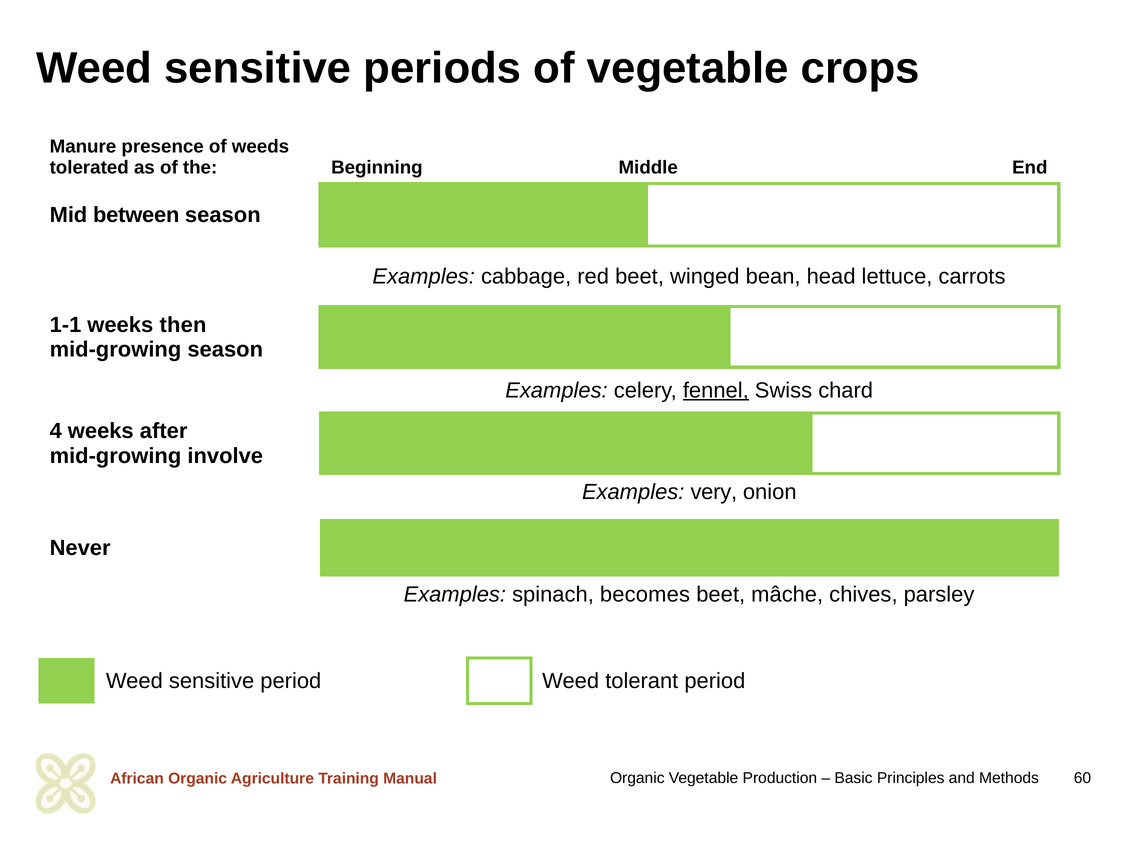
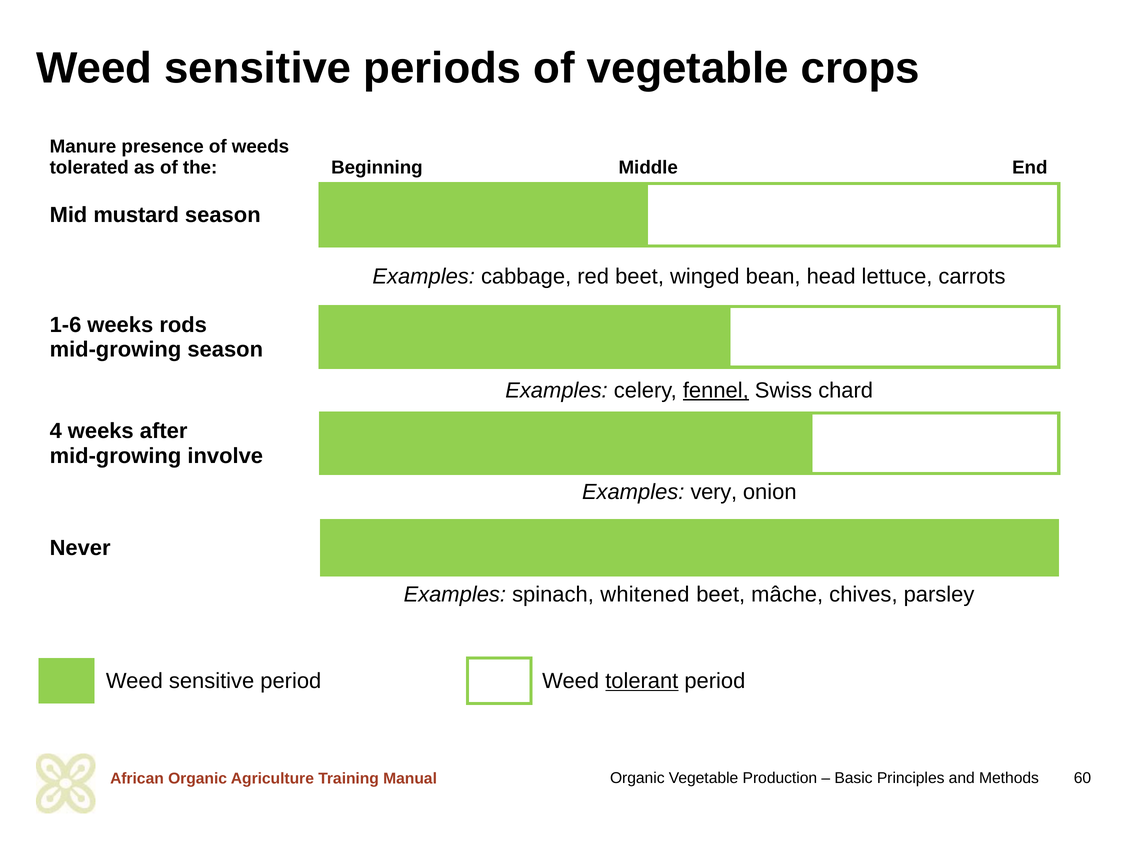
between: between -> mustard
1-1: 1-1 -> 1-6
then: then -> rods
becomes: becomes -> whitened
tolerant underline: none -> present
